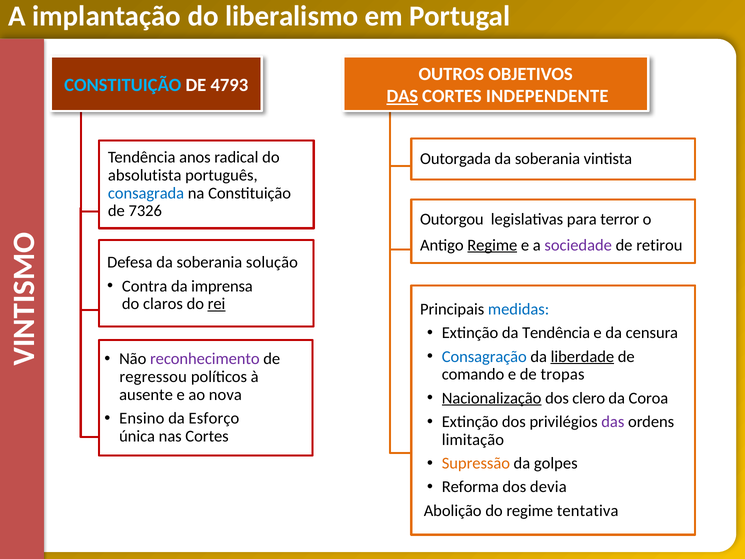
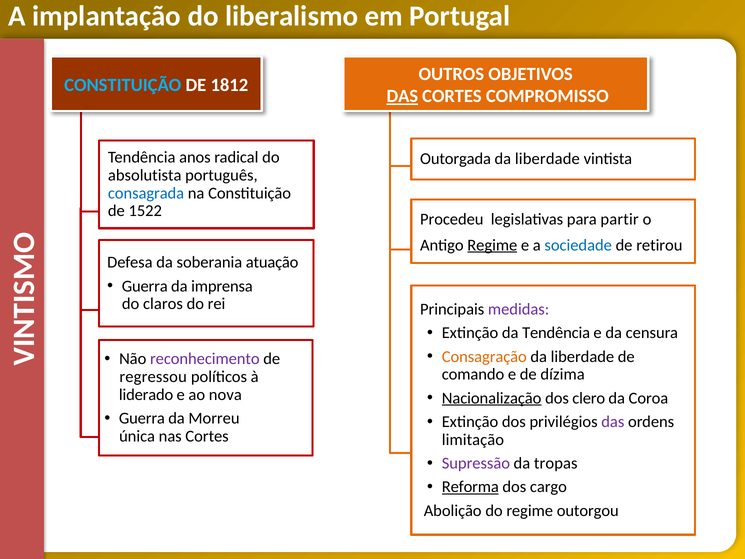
4793: 4793 -> 1812
INDEPENDENTE: INDEPENDENTE -> COMPROMISSO
soberania at (548, 159): soberania -> liberdade
7326: 7326 -> 1522
Outorgou: Outorgou -> Procedeu
terror: terror -> partir
sociedade colour: purple -> blue
solução: solução -> atuação
Contra at (145, 286): Contra -> Guerra
rei underline: present -> none
medidas colour: blue -> purple
Consagração colour: blue -> orange
liberdade at (582, 356) underline: present -> none
tropas: tropas -> dízima
ausente: ausente -> liderado
Ensino at (142, 418): Ensino -> Guerra
Esforço: Esforço -> Morreu
Supressão colour: orange -> purple
golpes: golpes -> tropas
Reforma underline: none -> present
devia: devia -> cargo
tentativa: tentativa -> outorgou
